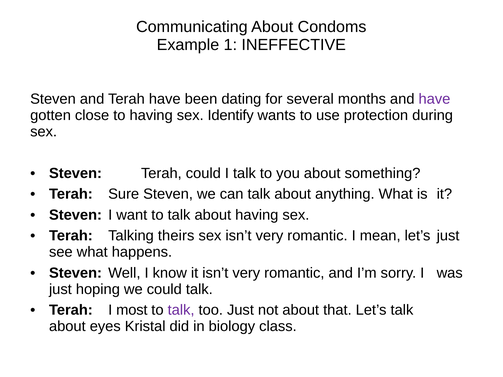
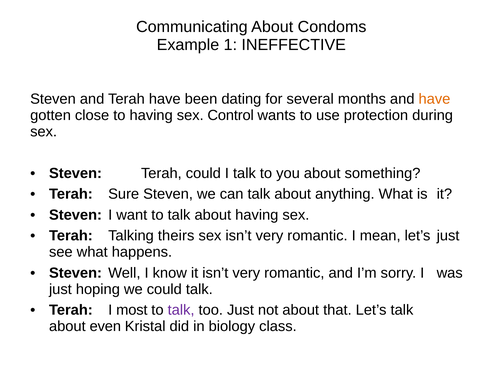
have at (434, 99) colour: purple -> orange
Identify: Identify -> Control
eyes: eyes -> even
